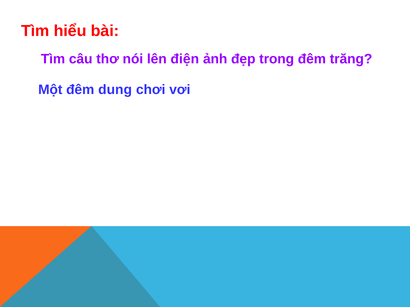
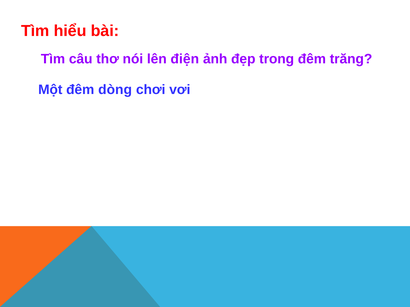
dung: dung -> dòng
